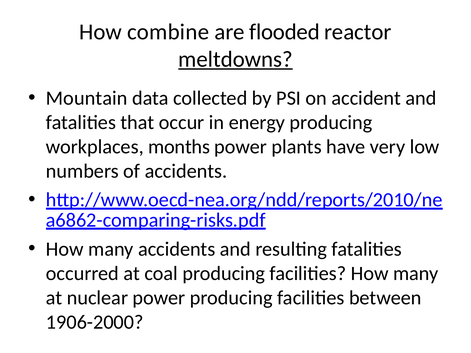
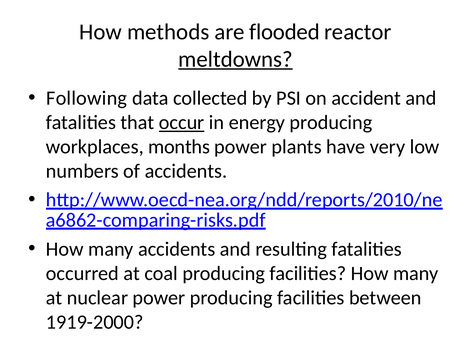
combine: combine -> methods
Mountain: Mountain -> Following
occur underline: none -> present
1906-2000: 1906-2000 -> 1919-2000
